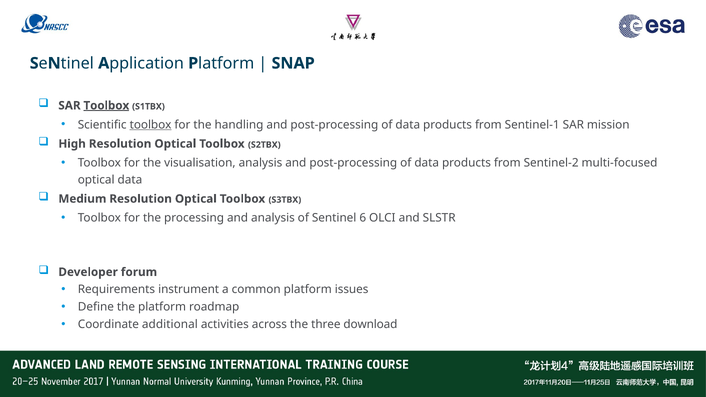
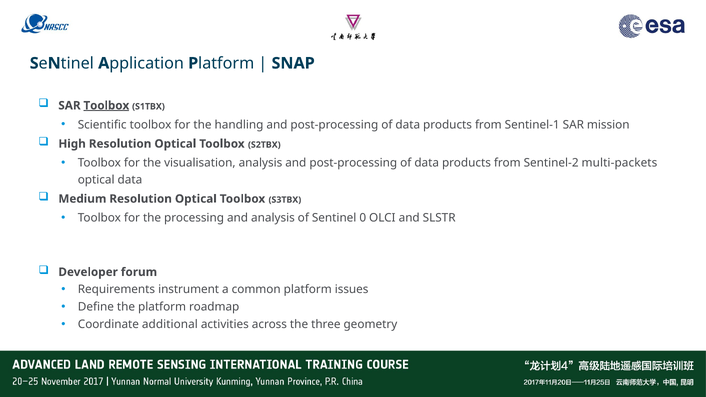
toolbox at (151, 125) underline: present -> none
multi-focused: multi-focused -> multi-packets
6: 6 -> 0
download: download -> geometry
